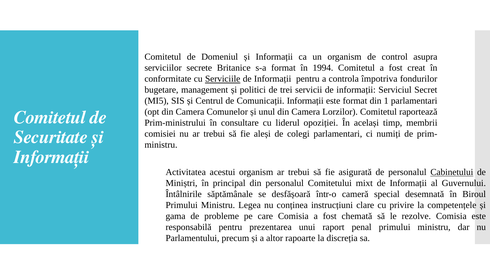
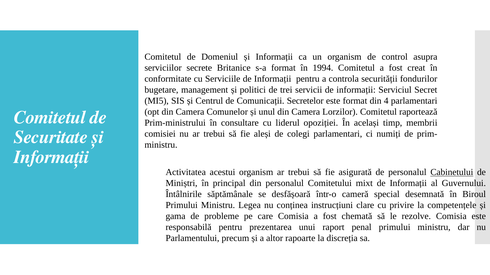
Serviciile underline: present -> none
împotriva: împotriva -> securității
Comunicații Informații: Informații -> Secretelor
1: 1 -> 4
